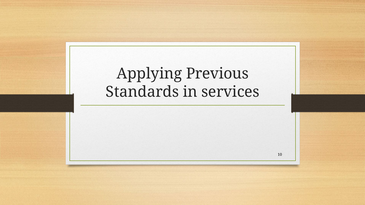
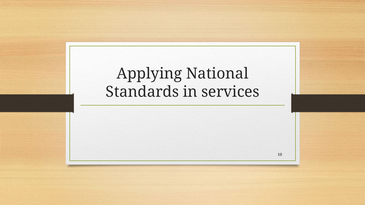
Previous: Previous -> National
